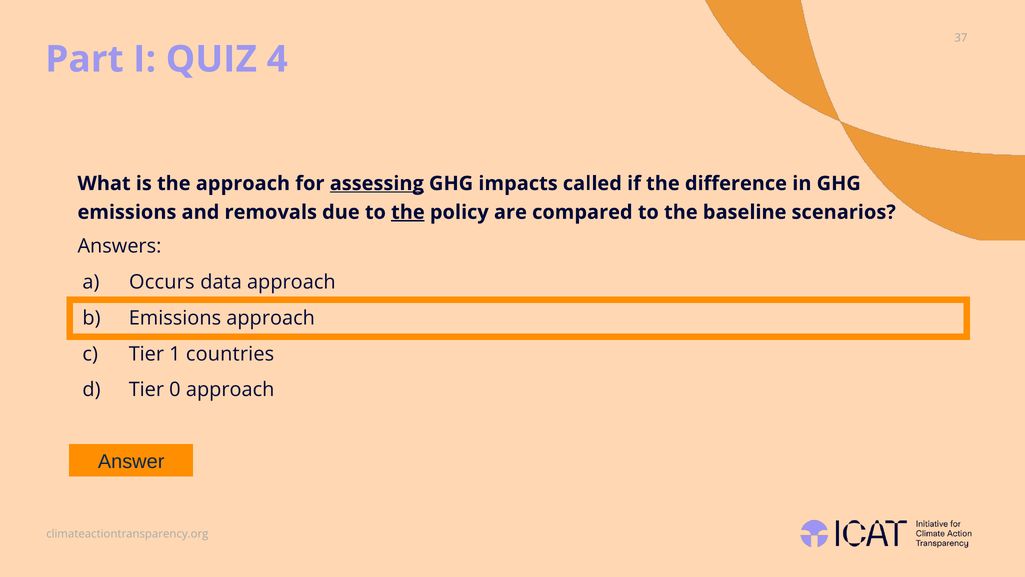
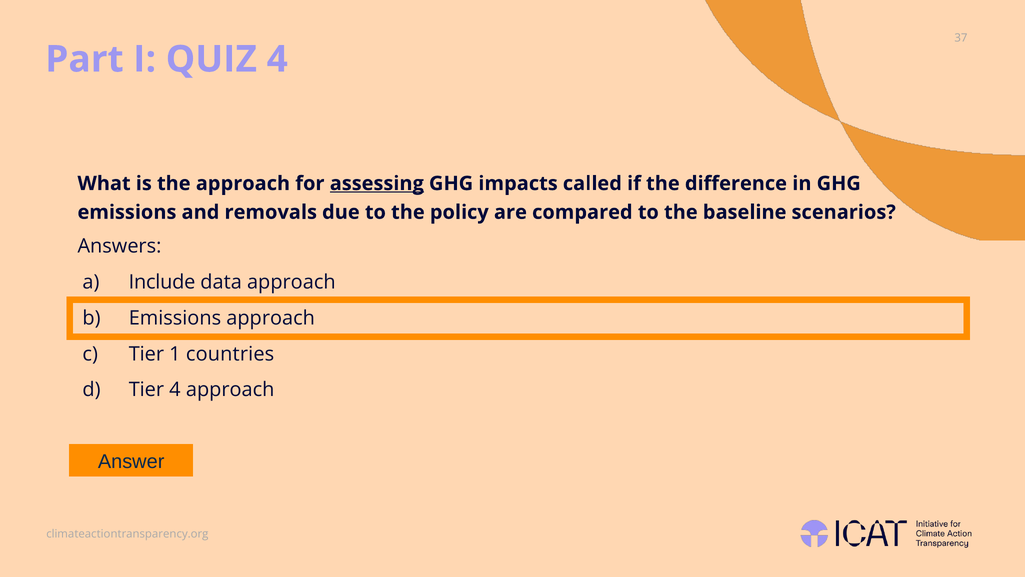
the at (408, 212) underline: present -> none
Occurs: Occurs -> Include
Tier 0: 0 -> 4
